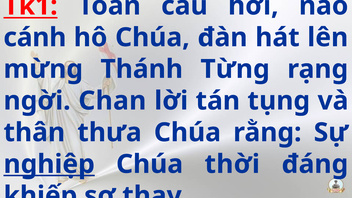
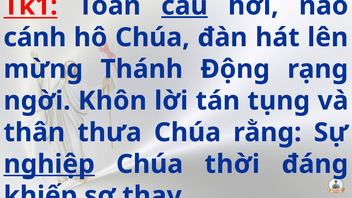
cầu underline: none -> present
Từng: Từng -> Động
Chan: Chan -> Khôn
